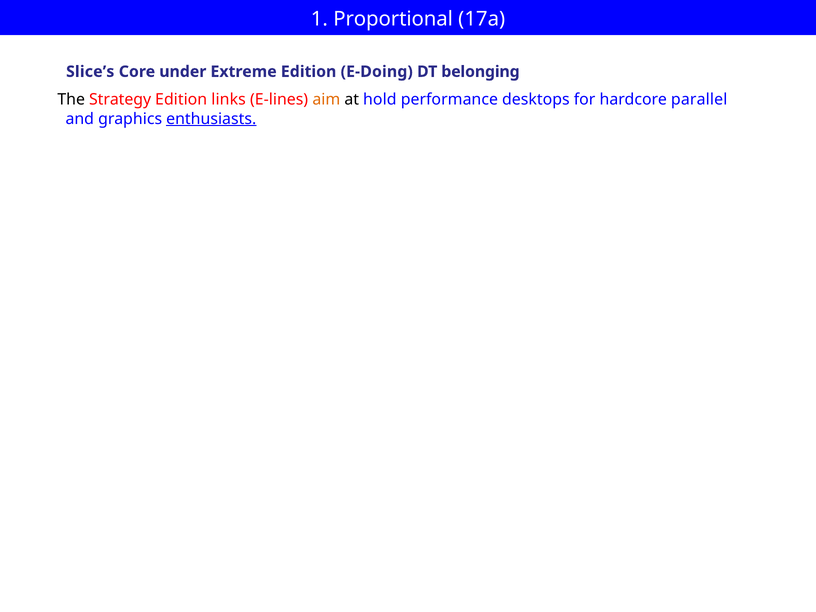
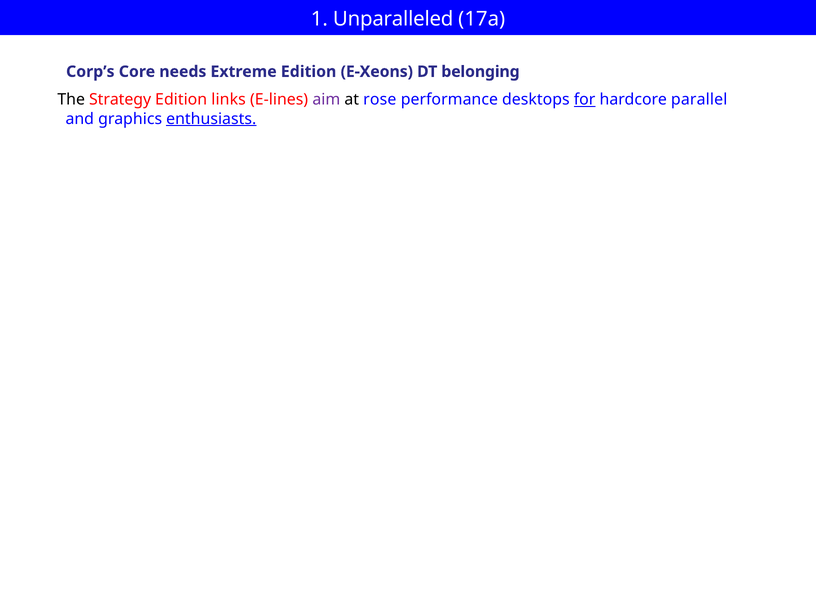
Proportional: Proportional -> Unparalleled
Slice’s: Slice’s -> Corp’s
under: under -> needs
E-Doing: E-Doing -> E-Xeons
aim colour: orange -> purple
hold: hold -> rose
for underline: none -> present
